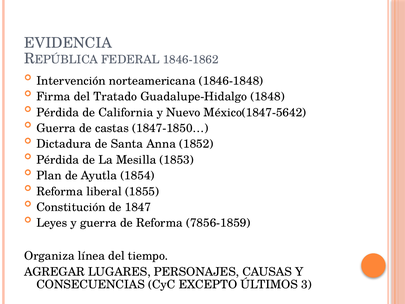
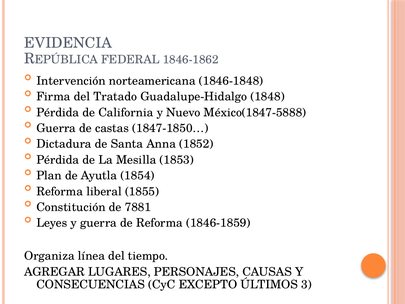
México(1847-5642: México(1847-5642 -> México(1847-5888
1847: 1847 -> 7881
7856-1859: 7856-1859 -> 1846-1859
